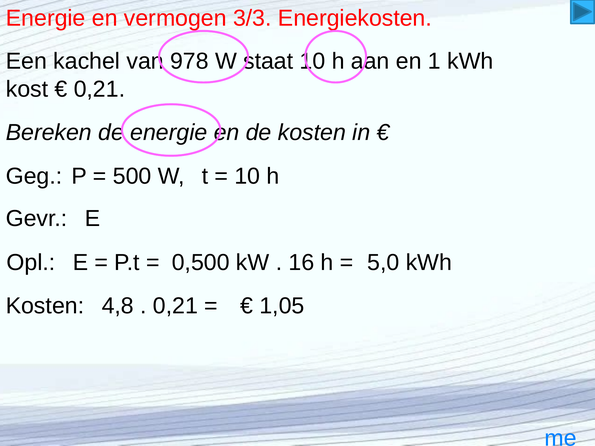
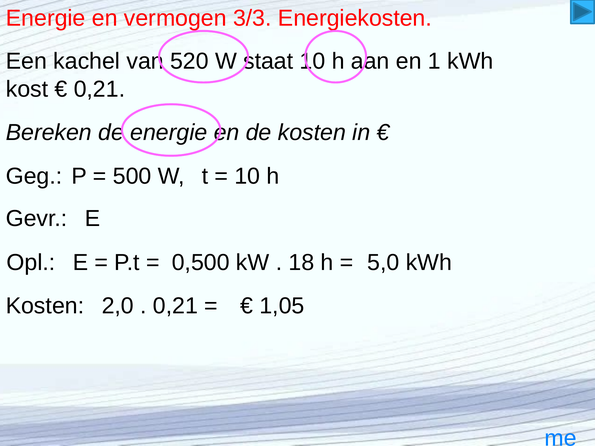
978: 978 -> 520
16: 16 -> 18
4,8: 4,8 -> 2,0
